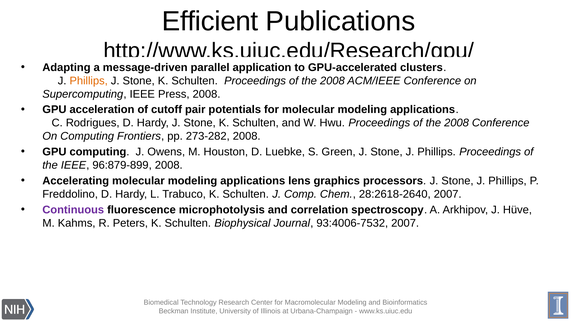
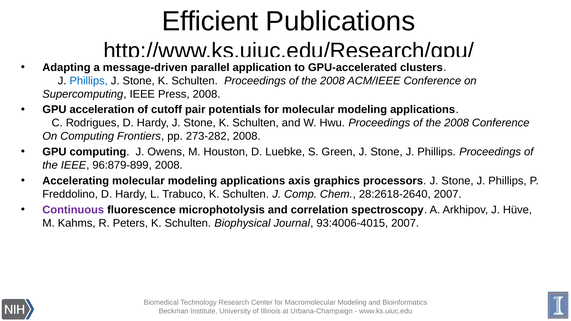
Phillips at (89, 81) colour: orange -> blue
lens: lens -> axis
93:4006-7532: 93:4006-7532 -> 93:4006-4015
